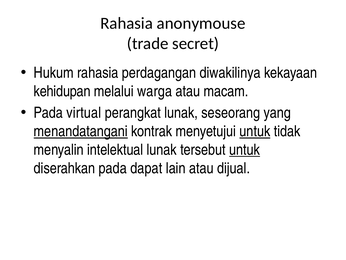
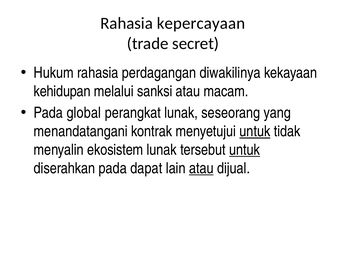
anonymouse: anonymouse -> kepercayaan
warga: warga -> sanksi
virtual: virtual -> global
menandatangani underline: present -> none
intelektual: intelektual -> ekosistem
atau at (201, 168) underline: none -> present
